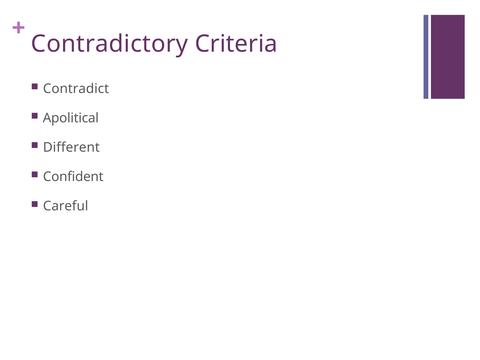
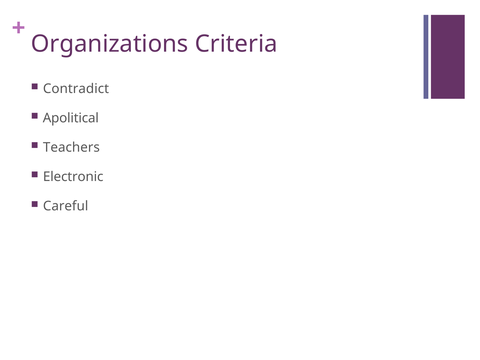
Contradictory: Contradictory -> Organizations
Different: Different -> Teachers
Confident: Confident -> Electronic
